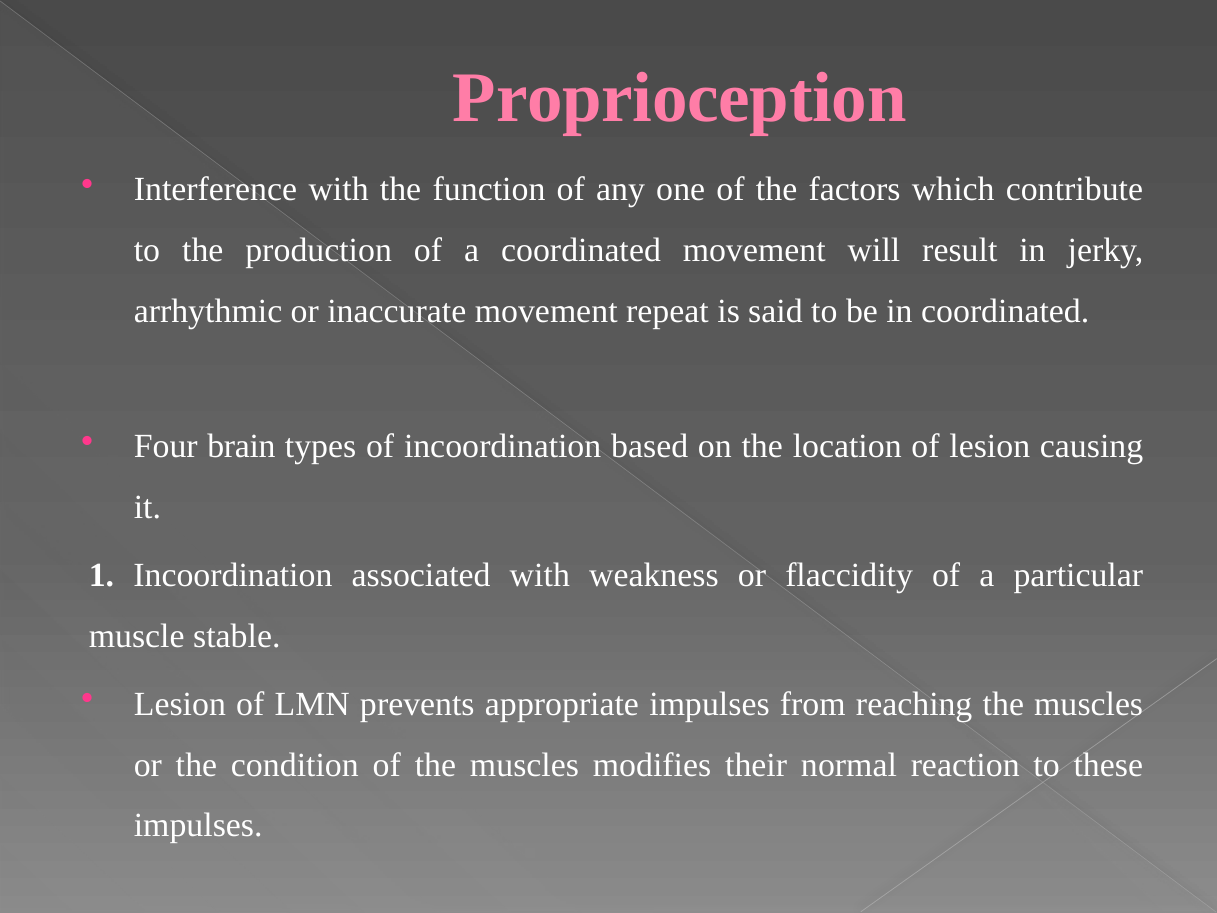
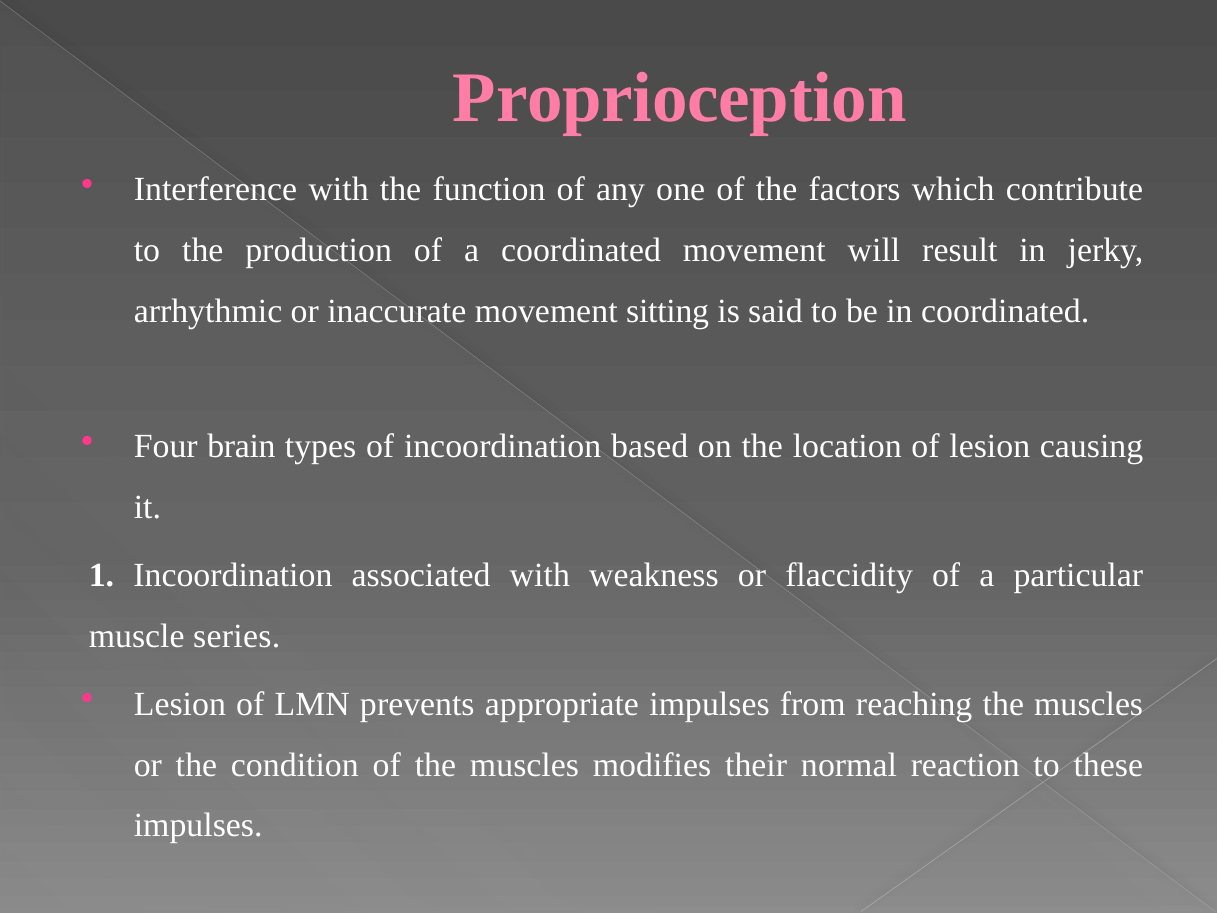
repeat: repeat -> sitting
stable: stable -> series
